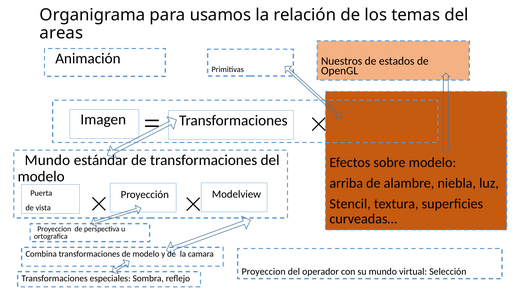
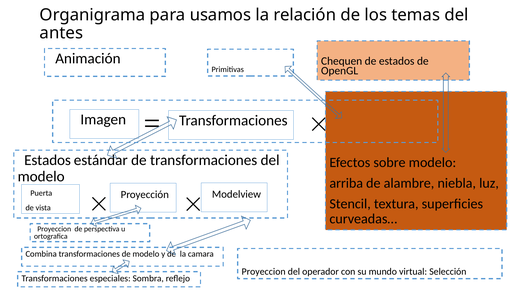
areas: areas -> antes
Nuestros: Nuestros -> Chequen
Mundo at (47, 161): Mundo -> Estados
